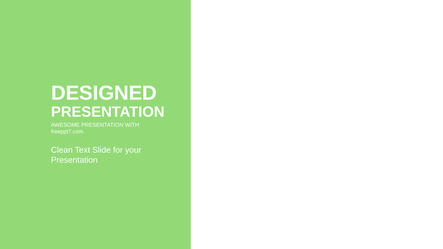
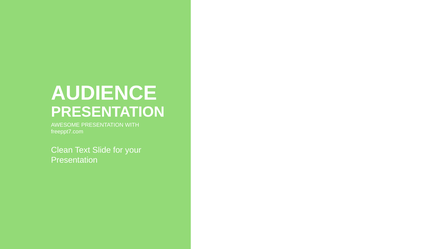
DESIGNED at (104, 93): DESIGNED -> AUDIENCE
